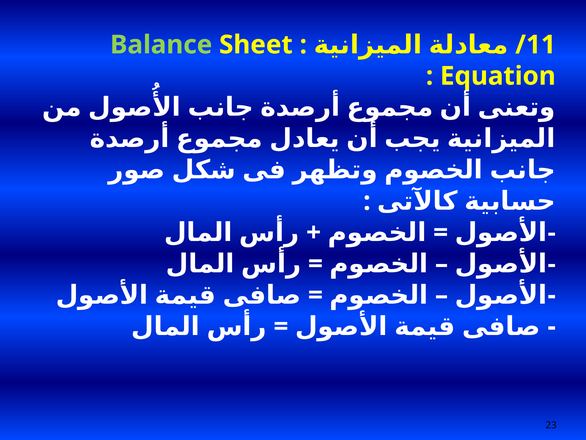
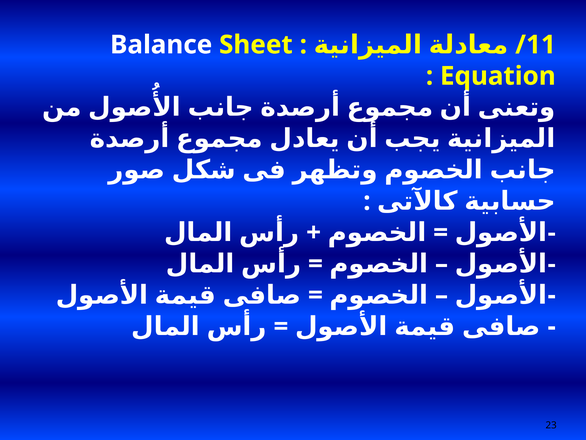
Balance colour: light green -> white
